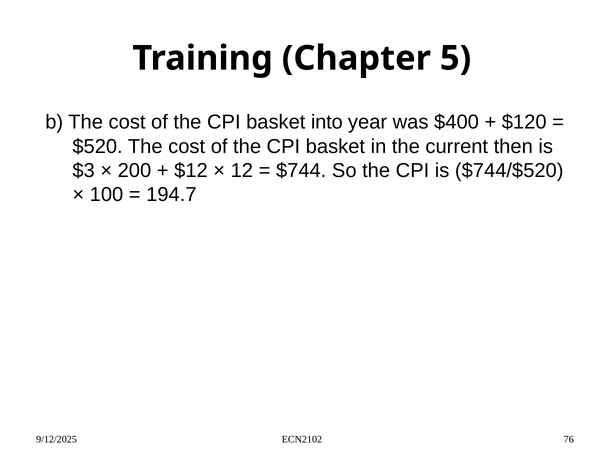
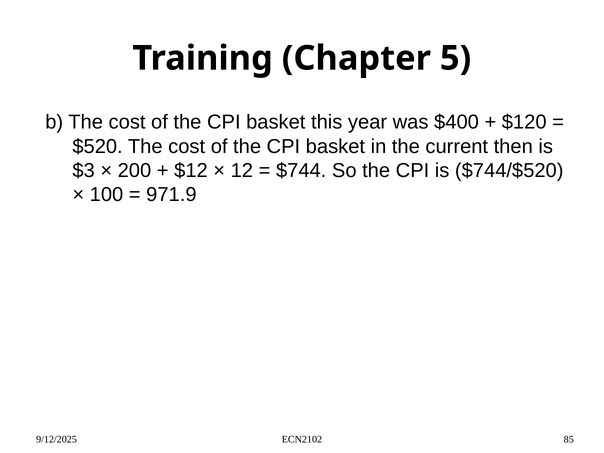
into: into -> this
194.7: 194.7 -> 971.9
76: 76 -> 85
